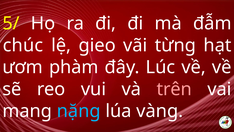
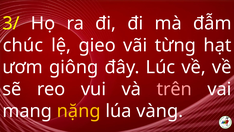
5/: 5/ -> 3/
phàm: phàm -> giông
nặng colour: light blue -> yellow
